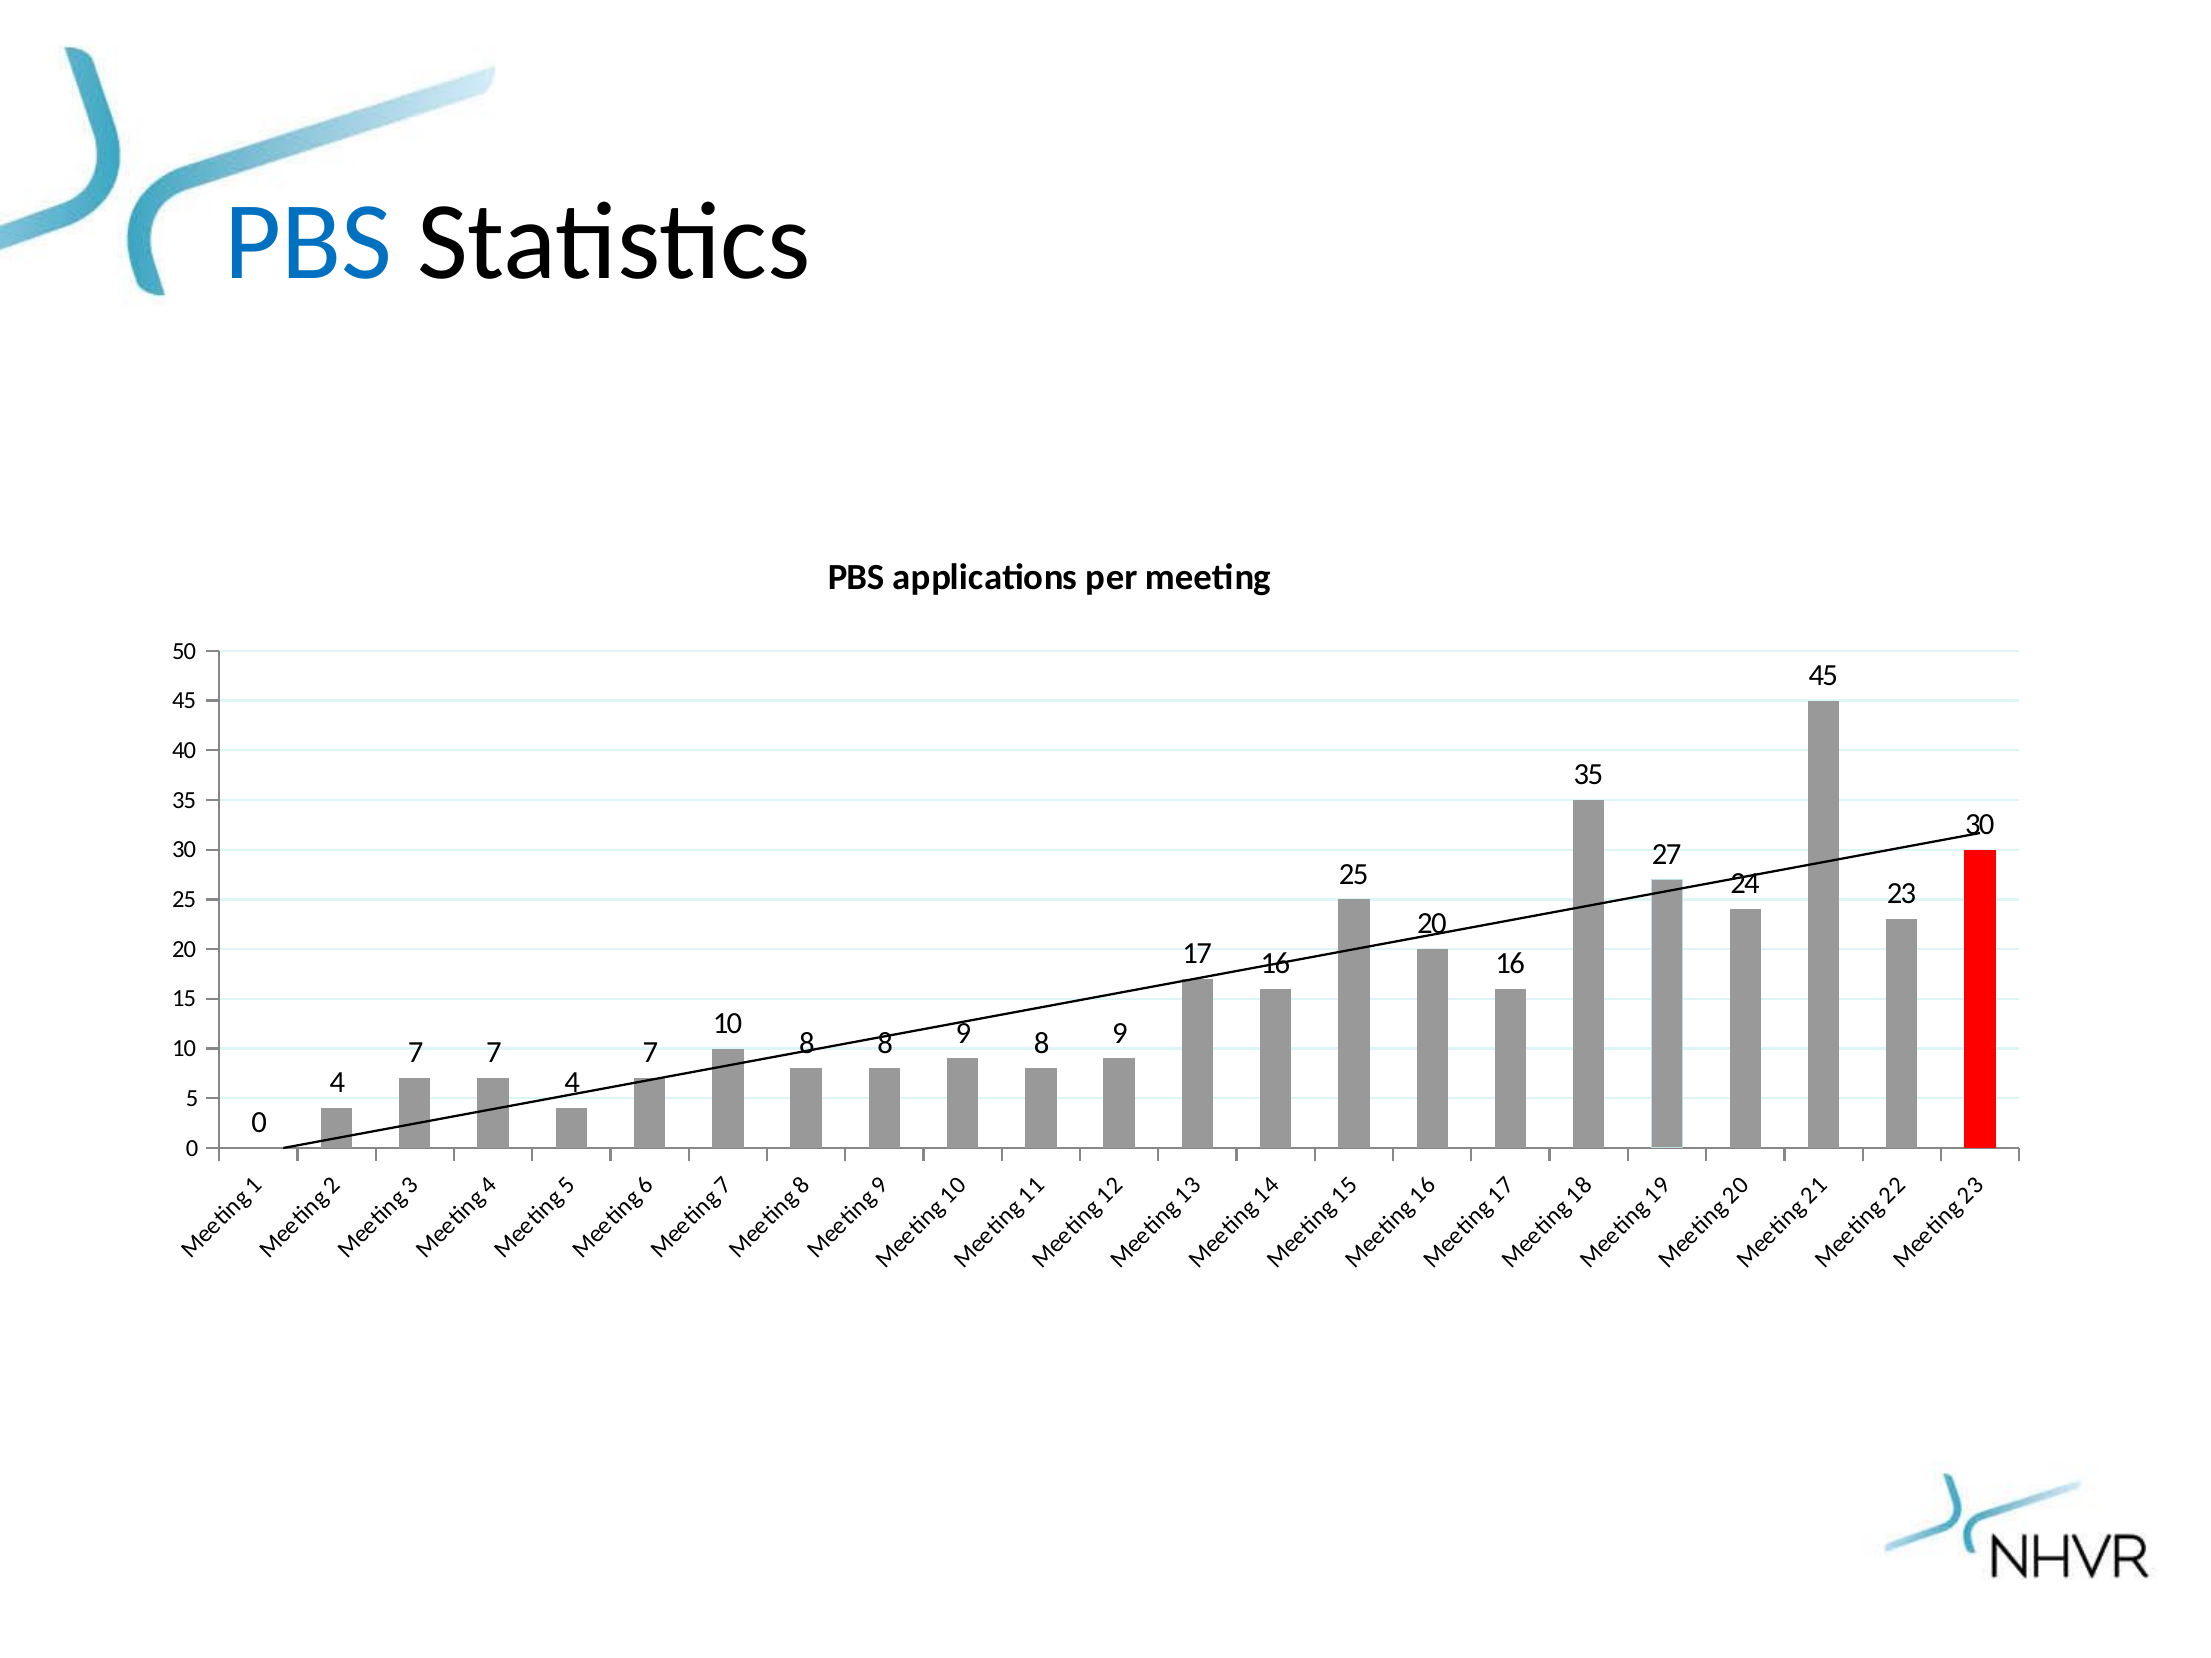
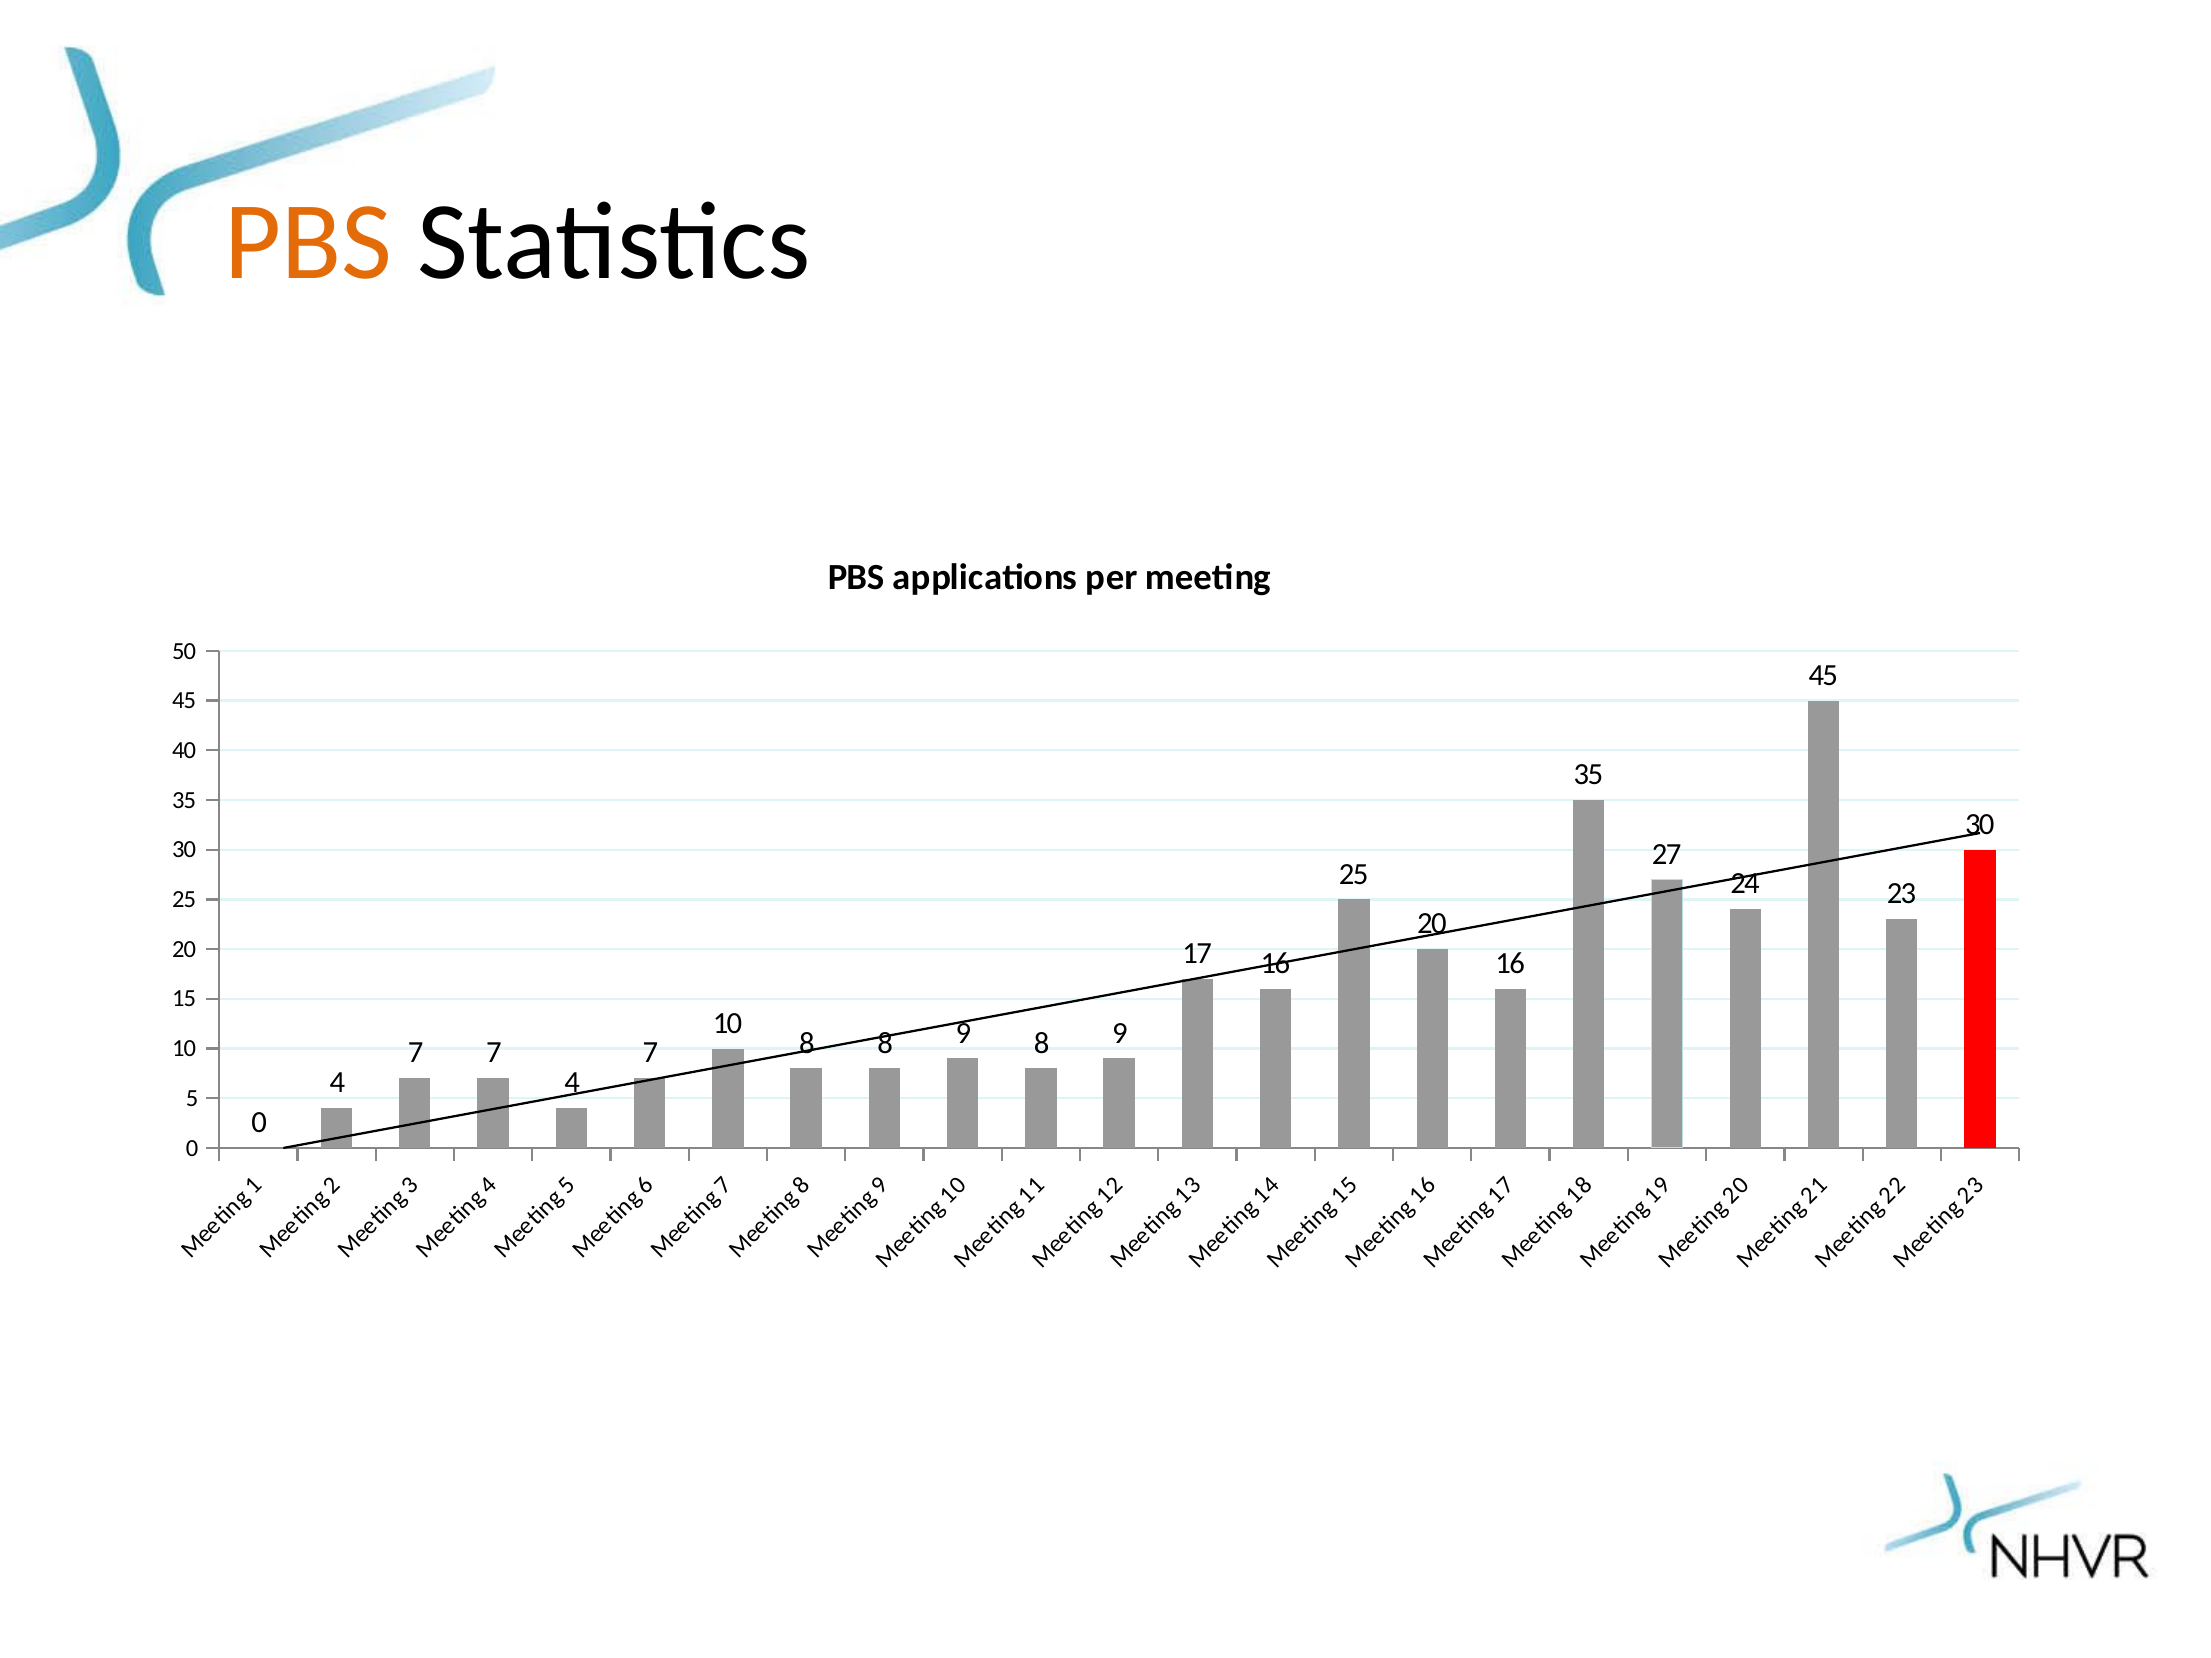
PBS at (309, 242) colour: blue -> orange
